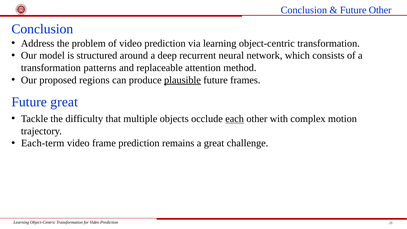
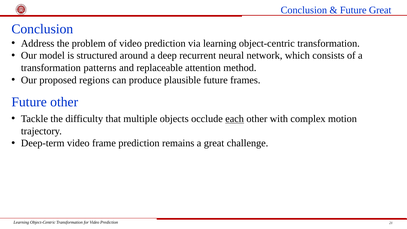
Future Other: Other -> Great
plausible underline: present -> none
Future great: great -> other
Each-term: Each-term -> Deep-term
